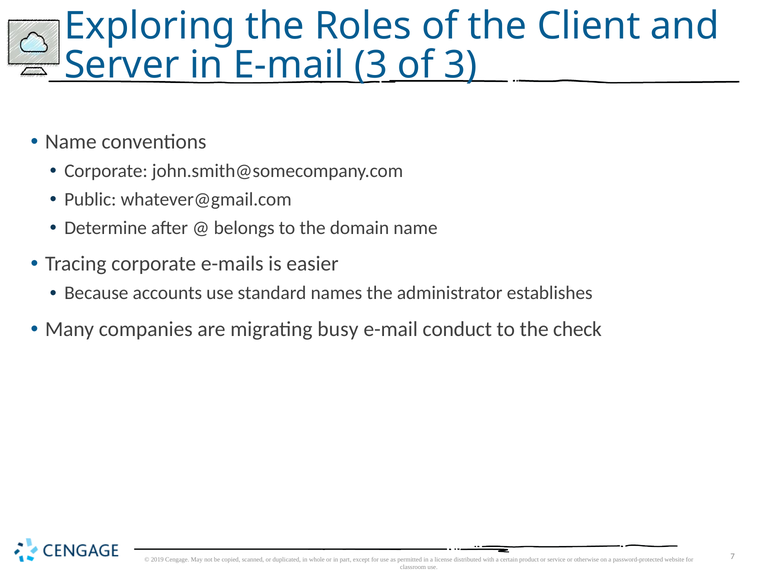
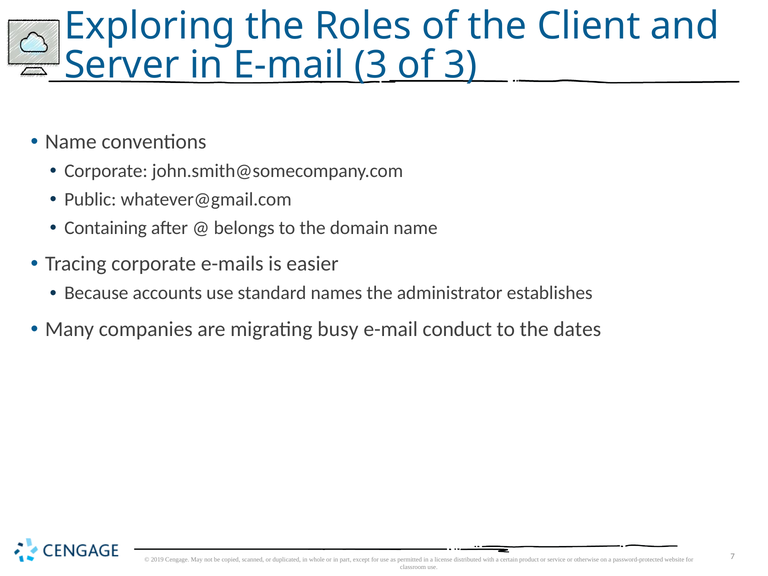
Determine: Determine -> Containing
check: check -> dates
